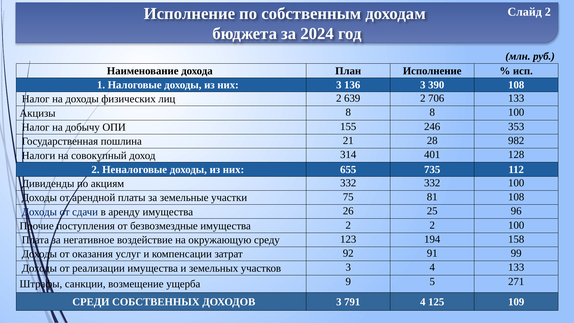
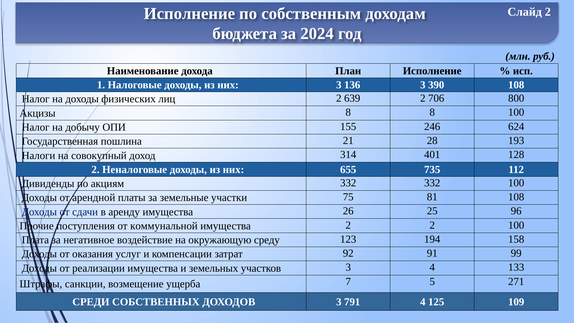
706 133: 133 -> 800
353: 353 -> 624
982: 982 -> 193
безвозмездные: безвозмездные -> коммунальной
9: 9 -> 7
